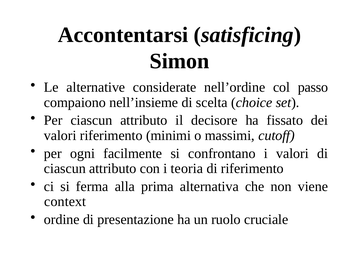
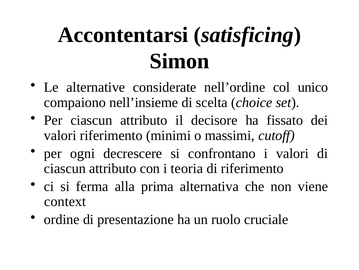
passo: passo -> unico
facilmente: facilmente -> decrescere
